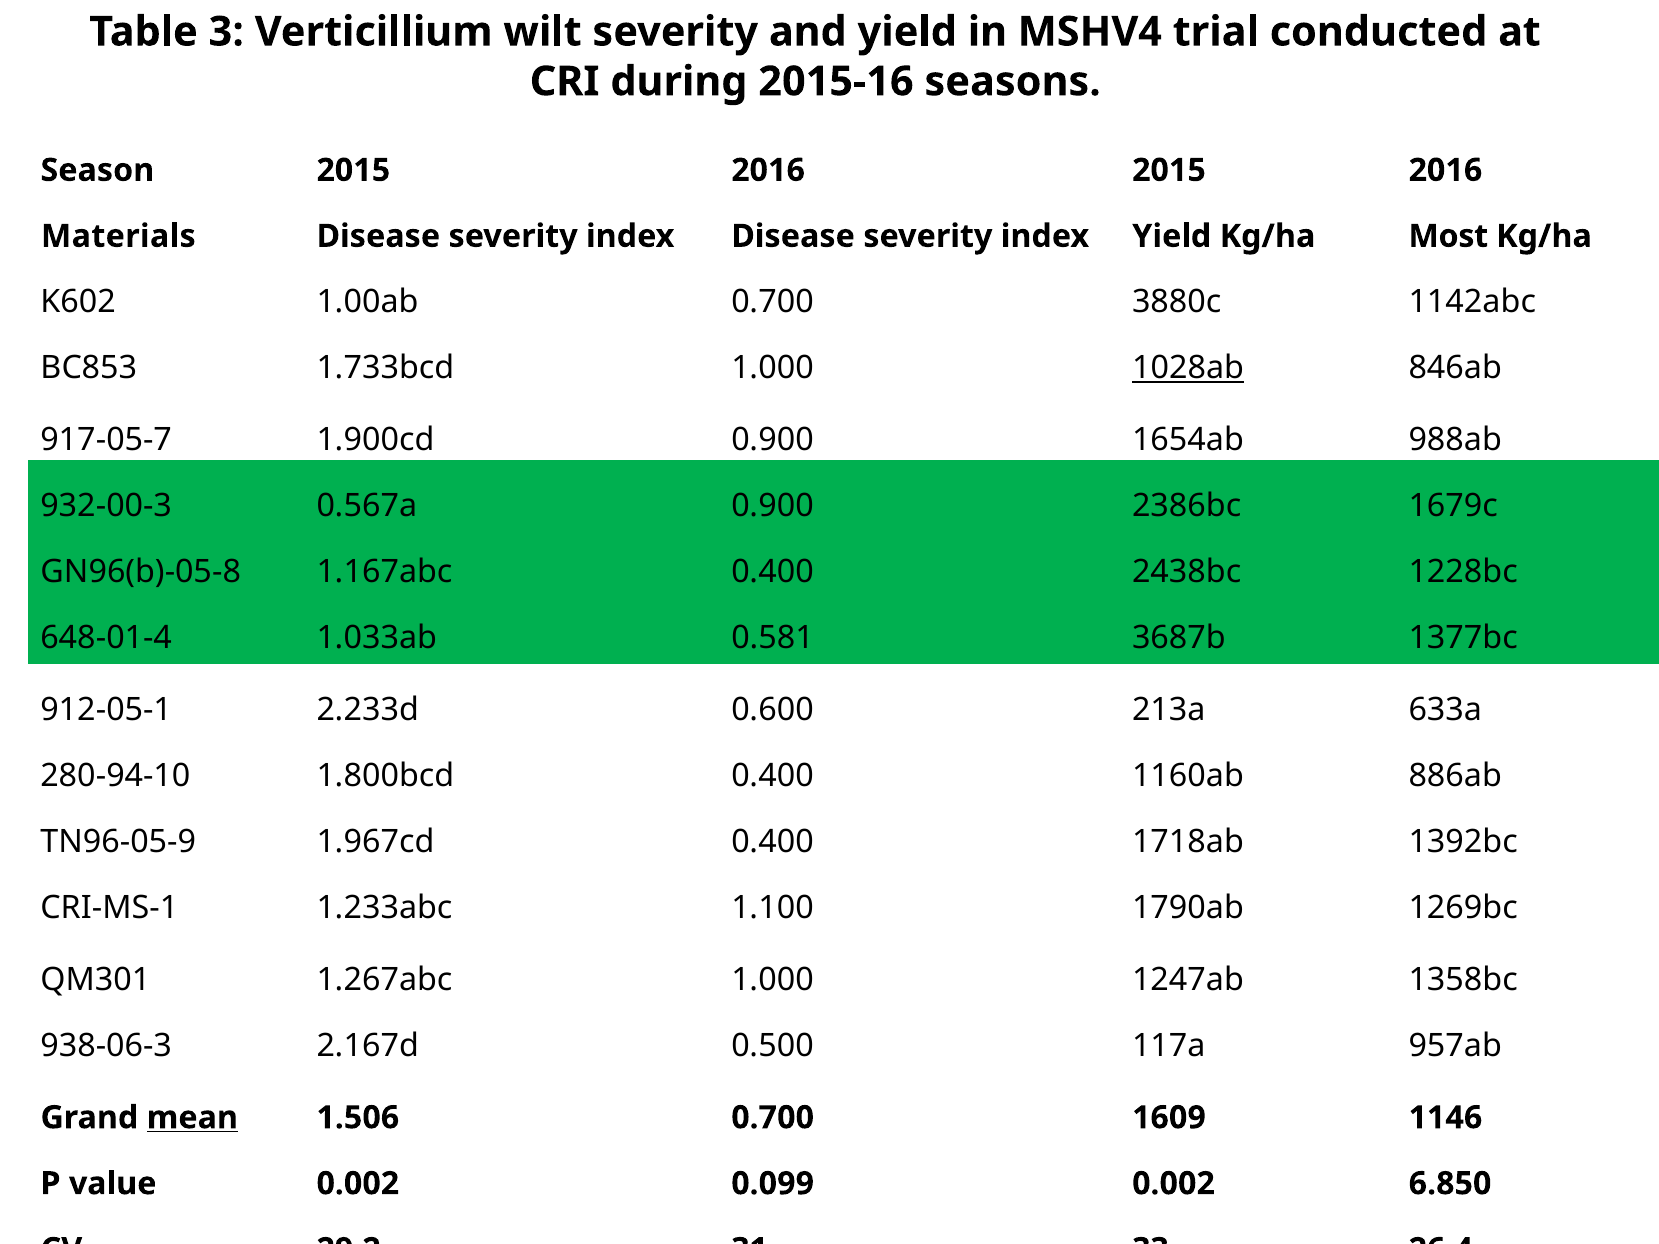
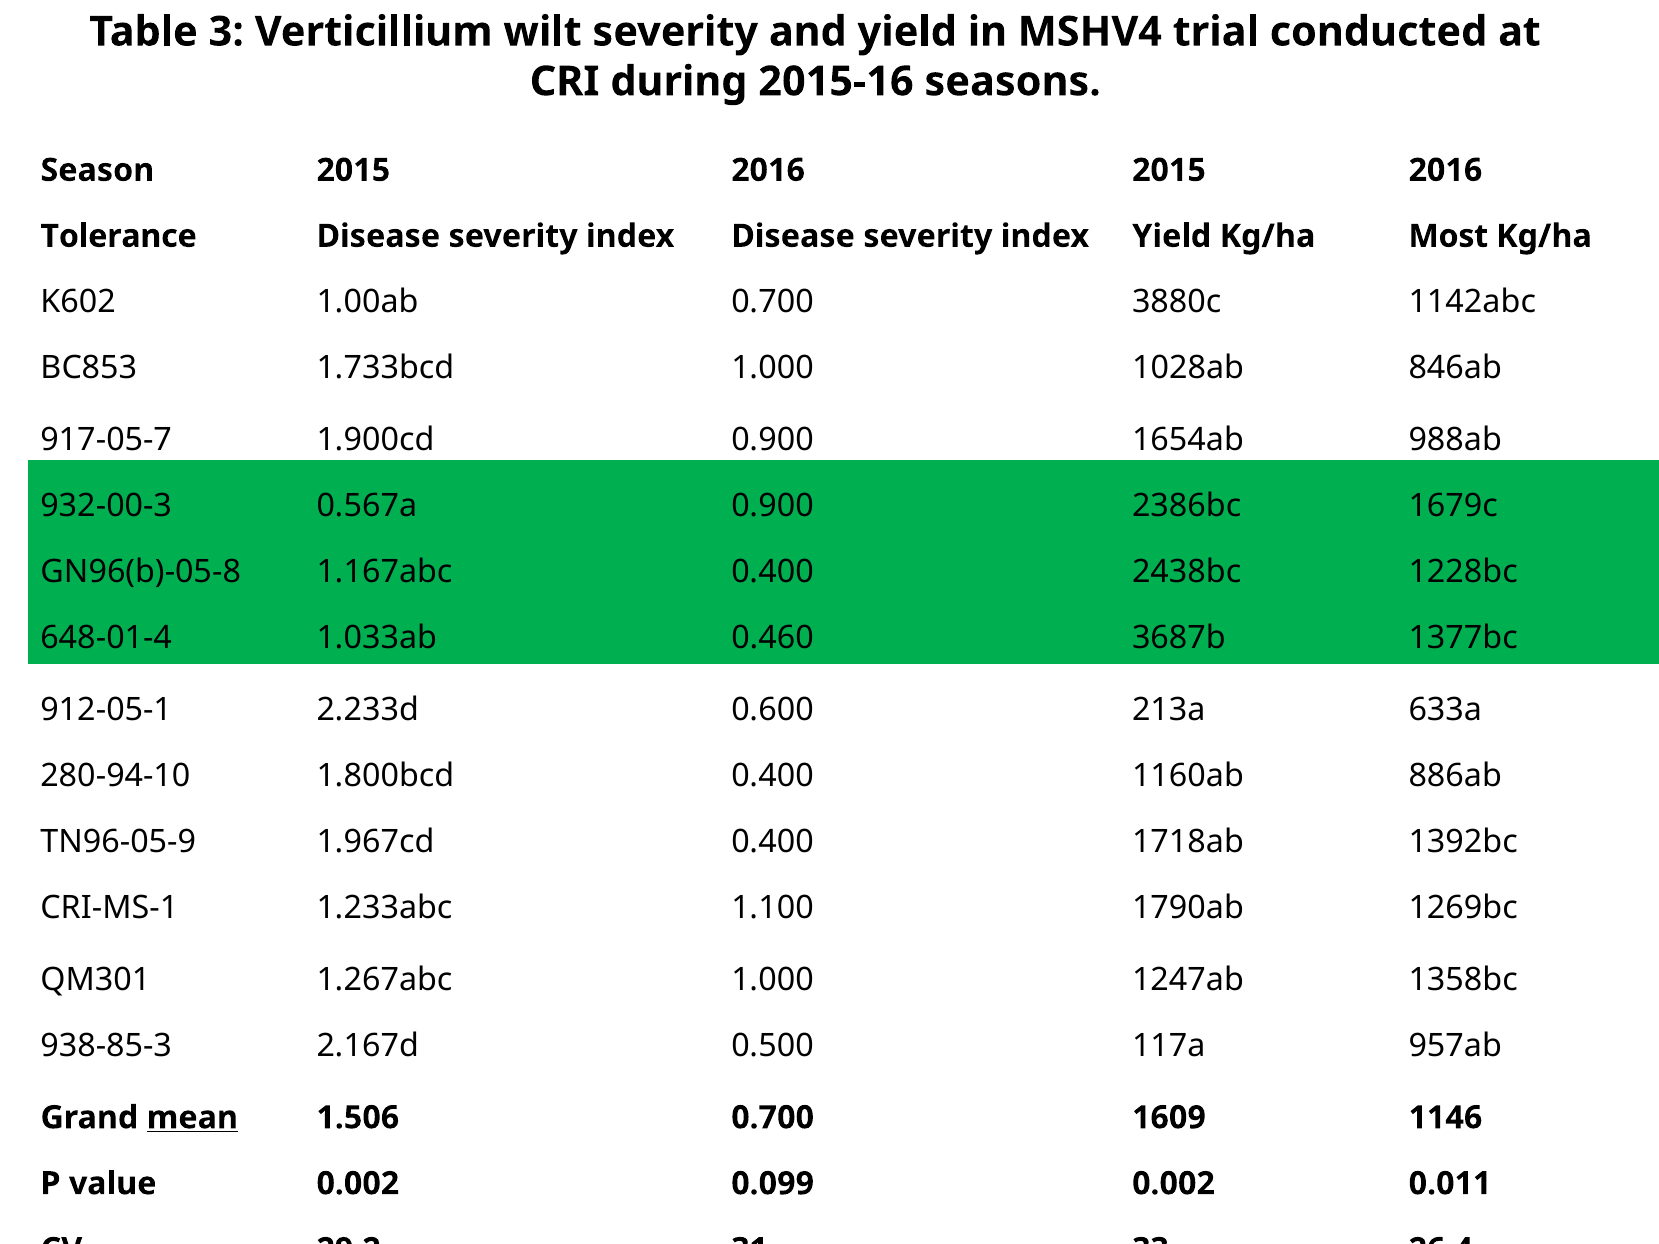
Materials: Materials -> Tolerance
1028ab underline: present -> none
0.581: 0.581 -> 0.460
938-06-3: 938-06-3 -> 938-85-3
6.850: 6.850 -> 0.011
